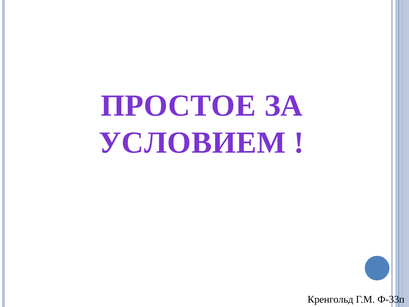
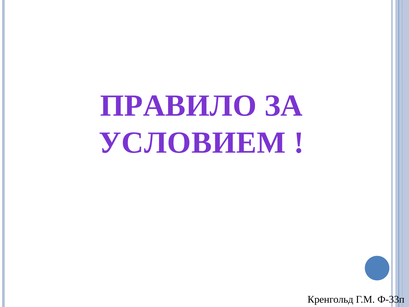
ПРОСТОЕ: ПРОСТОЕ -> ПРАВИЛО
